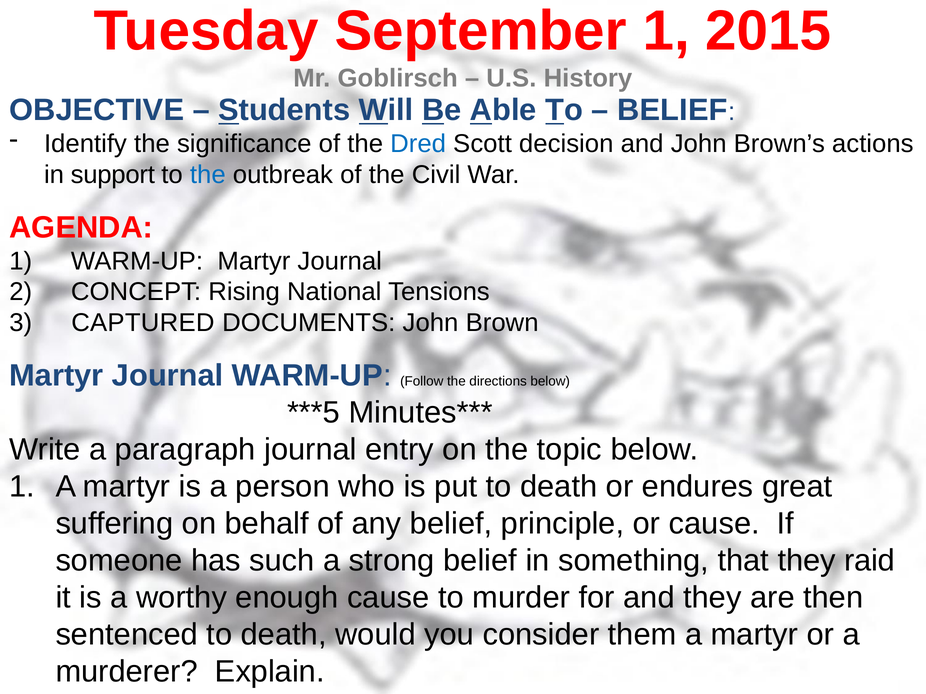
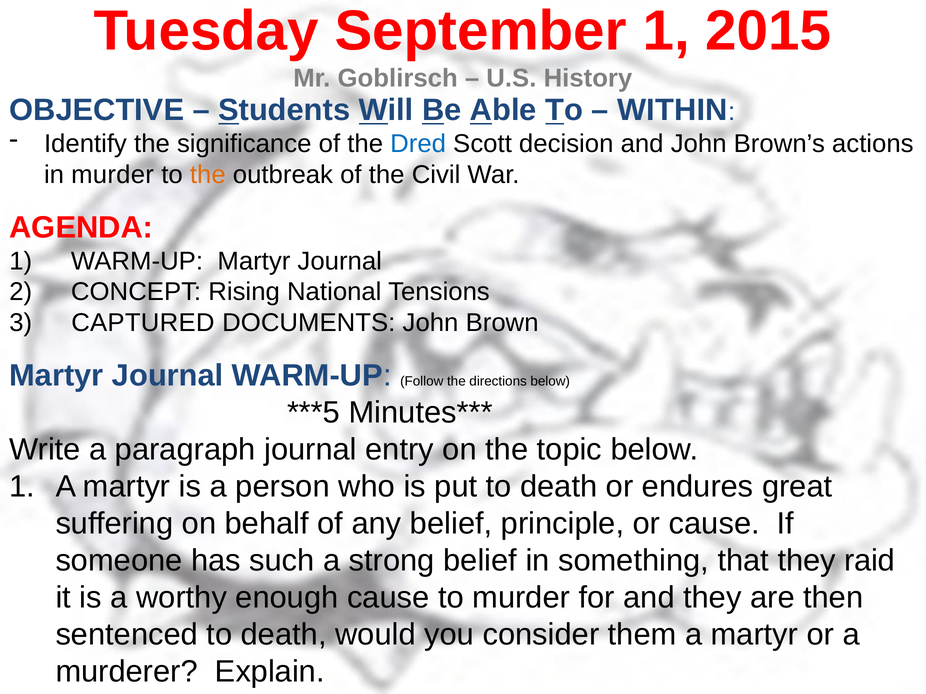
BELIEF at (672, 110): BELIEF -> WITHIN
in support: support -> murder
the at (208, 175) colour: blue -> orange
